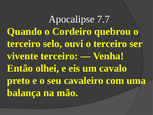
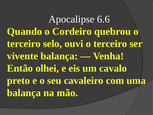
7.7: 7.7 -> 6.6
vivente terceiro: terceiro -> balança
